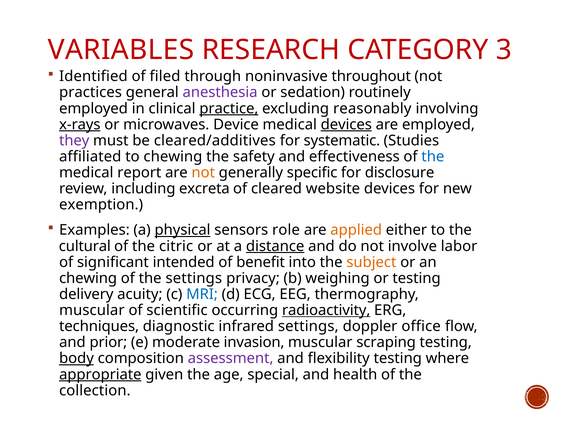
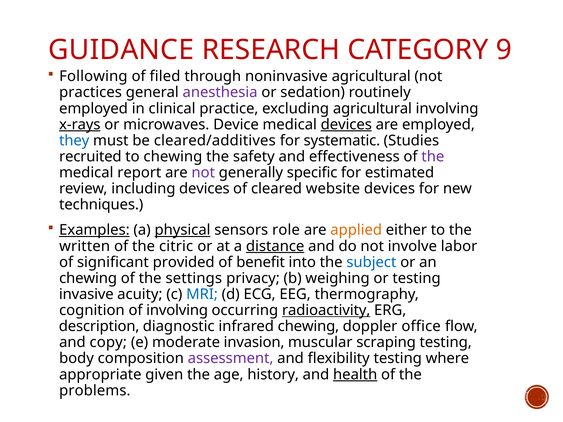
VARIABLES: VARIABLES -> GUIDANCE
3: 3 -> 9
Identified: Identified -> Following
noninvasive throughout: throughout -> agricultural
practice underline: present -> none
excluding reasonably: reasonably -> agricultural
they colour: purple -> blue
affiliated: affiliated -> recruited
the at (433, 157) colour: blue -> purple
not at (203, 173) colour: orange -> purple
disclosure: disclosure -> estimated
including excreta: excreta -> devices
exemption: exemption -> techniques
Examples underline: none -> present
cultural: cultural -> written
intended: intended -> provided
subject colour: orange -> blue
delivery: delivery -> invasive
muscular at (92, 310): muscular -> cognition
of scientific: scientific -> involving
techniques: techniques -> description
infrared settings: settings -> chewing
prior: prior -> copy
body underline: present -> none
appropriate underline: present -> none
special: special -> history
health underline: none -> present
collection: collection -> problems
